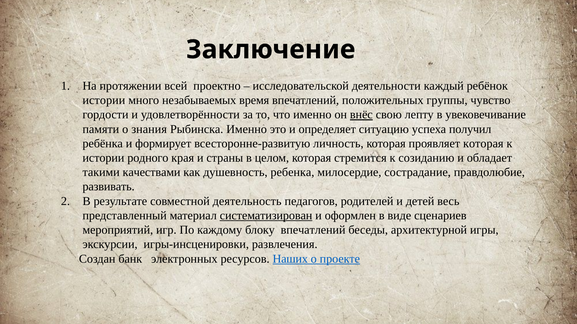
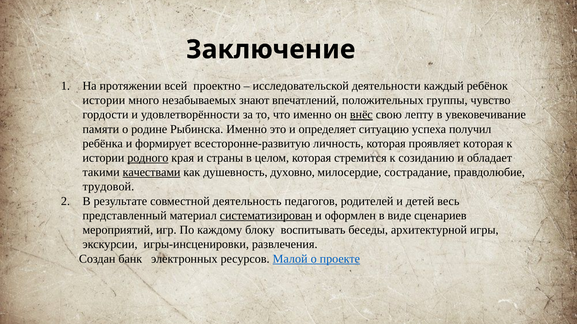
время: время -> знают
знания: знания -> родине
родного underline: none -> present
качествами underline: none -> present
ребенка: ребенка -> духовно
развивать: развивать -> трудовой
блоку впечатлений: впечатлений -> воспитывать
Наших: Наших -> Малой
